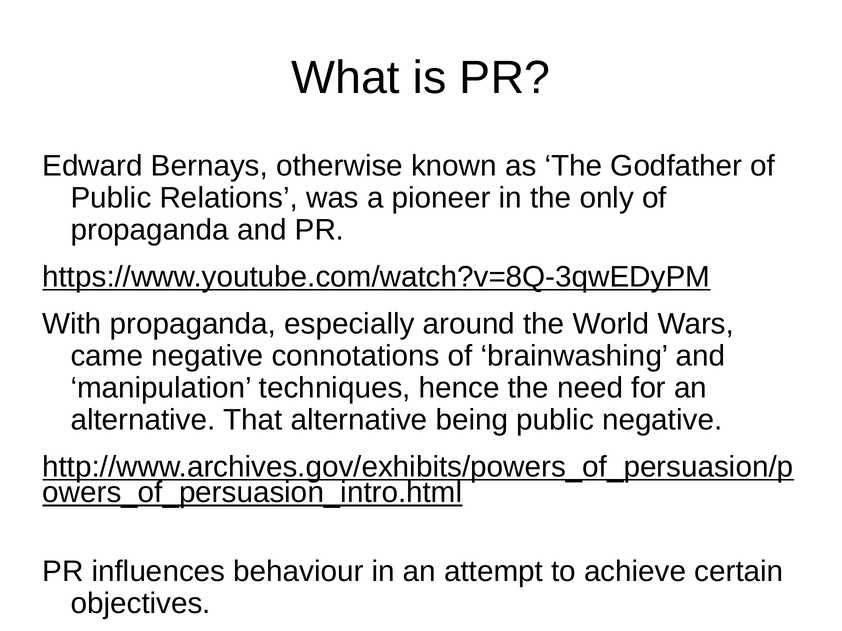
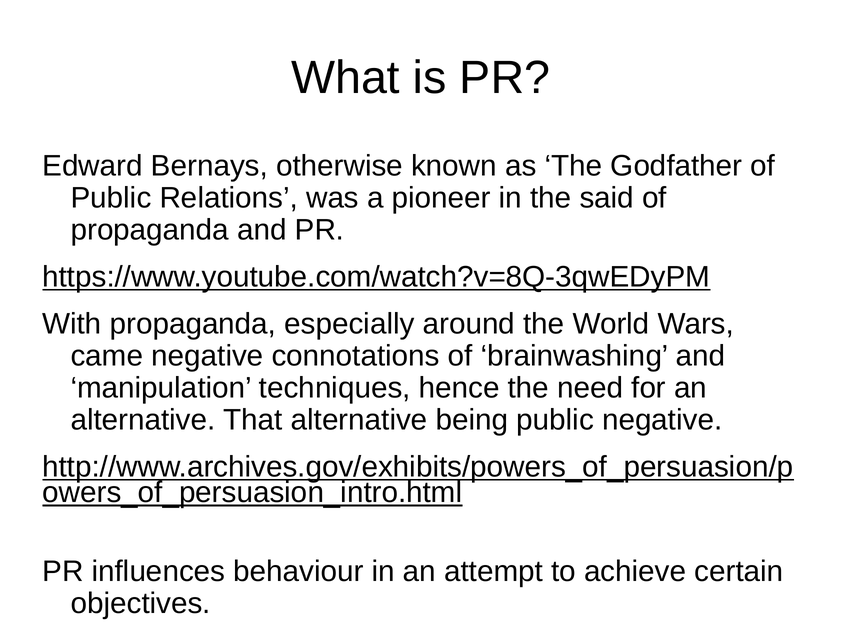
only: only -> said
